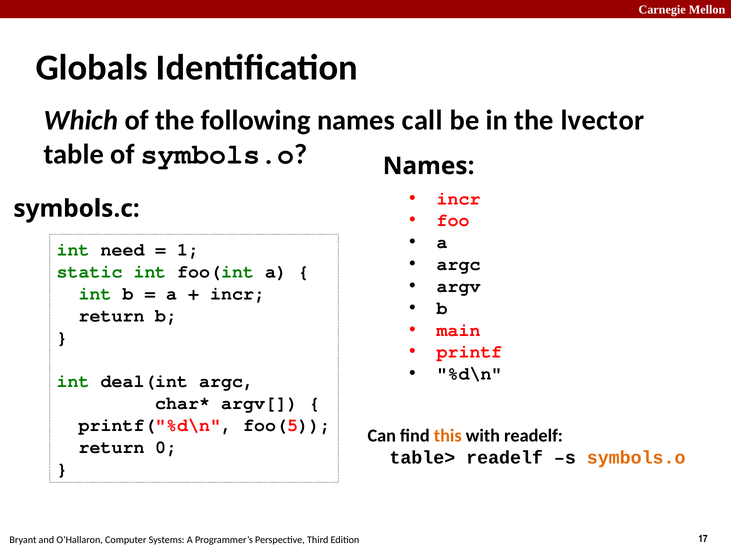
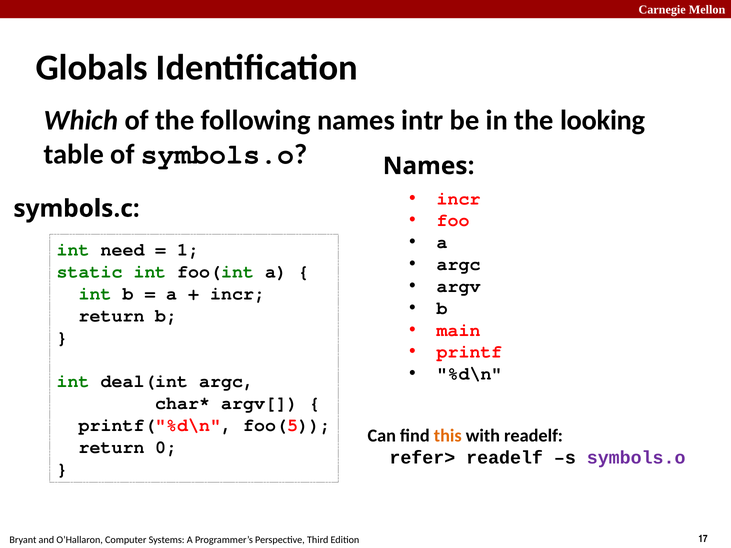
call: call -> intr
lvector: lvector -> looking
table>: table> -> refer>
symbols.o at (636, 458) colour: orange -> purple
